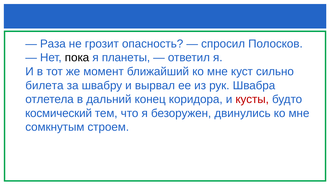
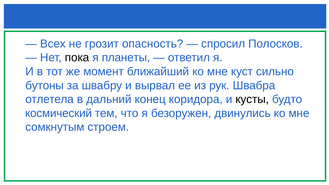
Раза: Раза -> Всех
билета: билета -> бутоны
кусты colour: red -> black
